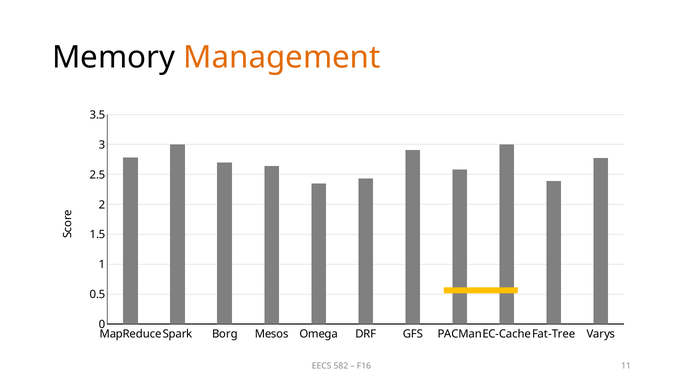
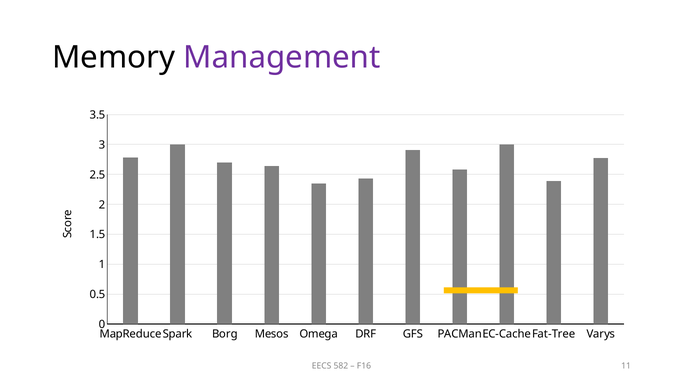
Management colour: orange -> purple
